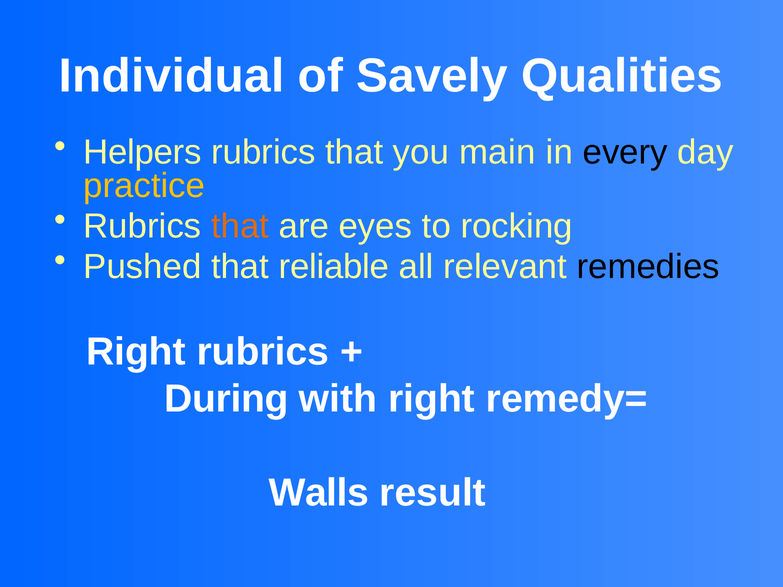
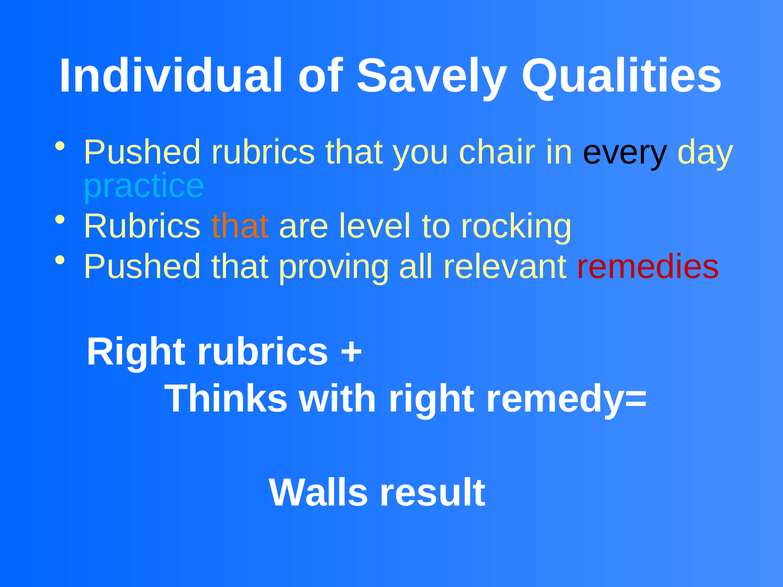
Helpers at (143, 153): Helpers -> Pushed
main: main -> chair
practice colour: yellow -> light blue
eyes: eyes -> level
reliable: reliable -> proving
remedies colour: black -> red
During: During -> Thinks
